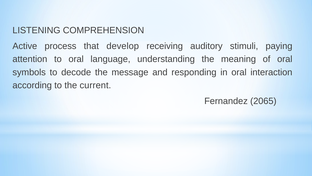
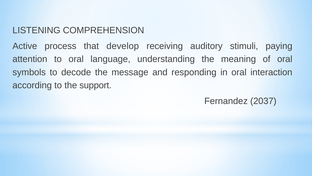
current: current -> support
2065: 2065 -> 2037
